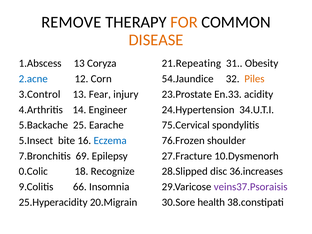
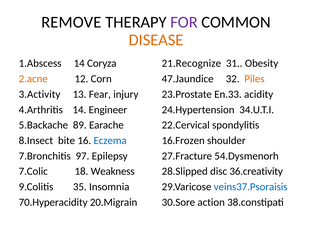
FOR colour: orange -> purple
1.Abscess 13: 13 -> 14
21.Repeating: 21.Repeating -> 21.Recognize
2.acne colour: blue -> orange
54.Jaundice: 54.Jaundice -> 47.Jaundice
3.Control: 3.Control -> 3.Activity
25: 25 -> 89
75.Cervical: 75.Cervical -> 22.Cervical
5.Insect: 5.Insect -> 8.Insect
76.Frozen: 76.Frozen -> 16.Frozen
69: 69 -> 97
10.Dysmenorh: 10.Dysmenorh -> 54.Dysmenorh
0.Colic: 0.Colic -> 7.Colic
Recognize: Recognize -> Weakness
36.increases: 36.increases -> 36.creativity
66: 66 -> 35
veins37.Psoraisis colour: purple -> blue
25.Hyperacidity: 25.Hyperacidity -> 70.Hyperacidity
health: health -> action
